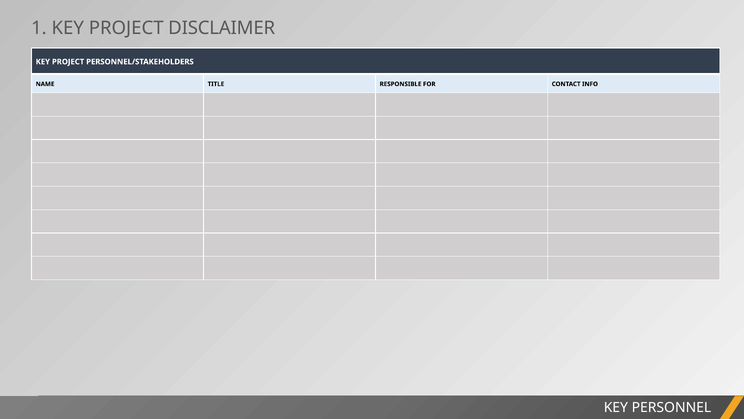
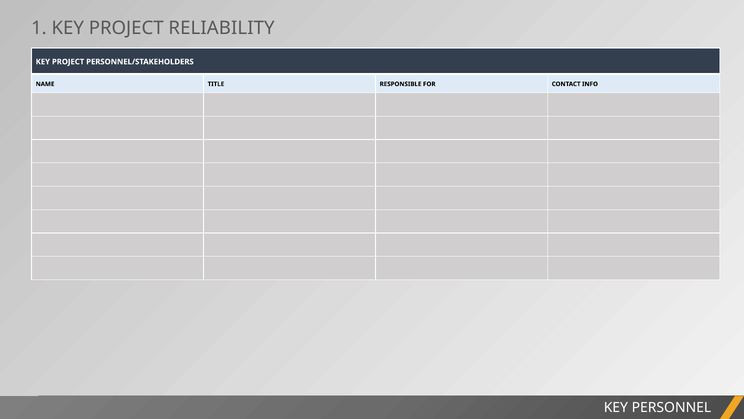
DISCLAIMER: DISCLAIMER -> RELIABILITY
